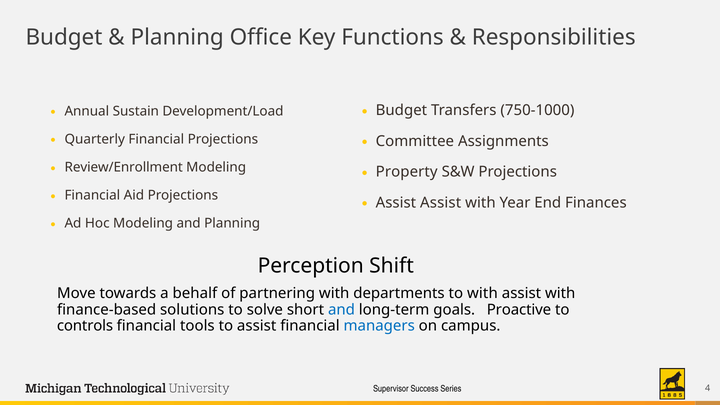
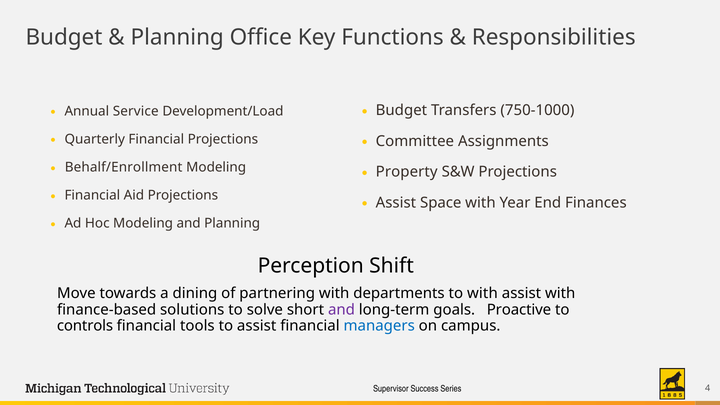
Sustain: Sustain -> Service
Review/Enrollment: Review/Enrollment -> Behalf/Enrollment
Assist Assist: Assist -> Space
behalf: behalf -> dining
and at (341, 310) colour: blue -> purple
